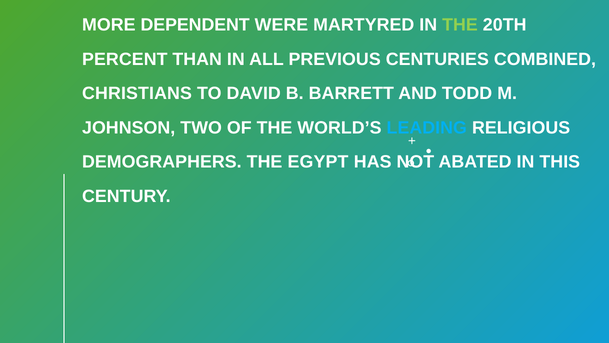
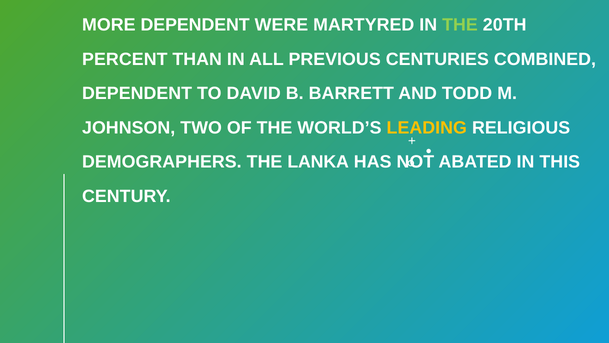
CHRISTIANS at (137, 93): CHRISTIANS -> DEPENDENT
LEADING colour: light blue -> yellow
EGYPT: EGYPT -> LANKA
